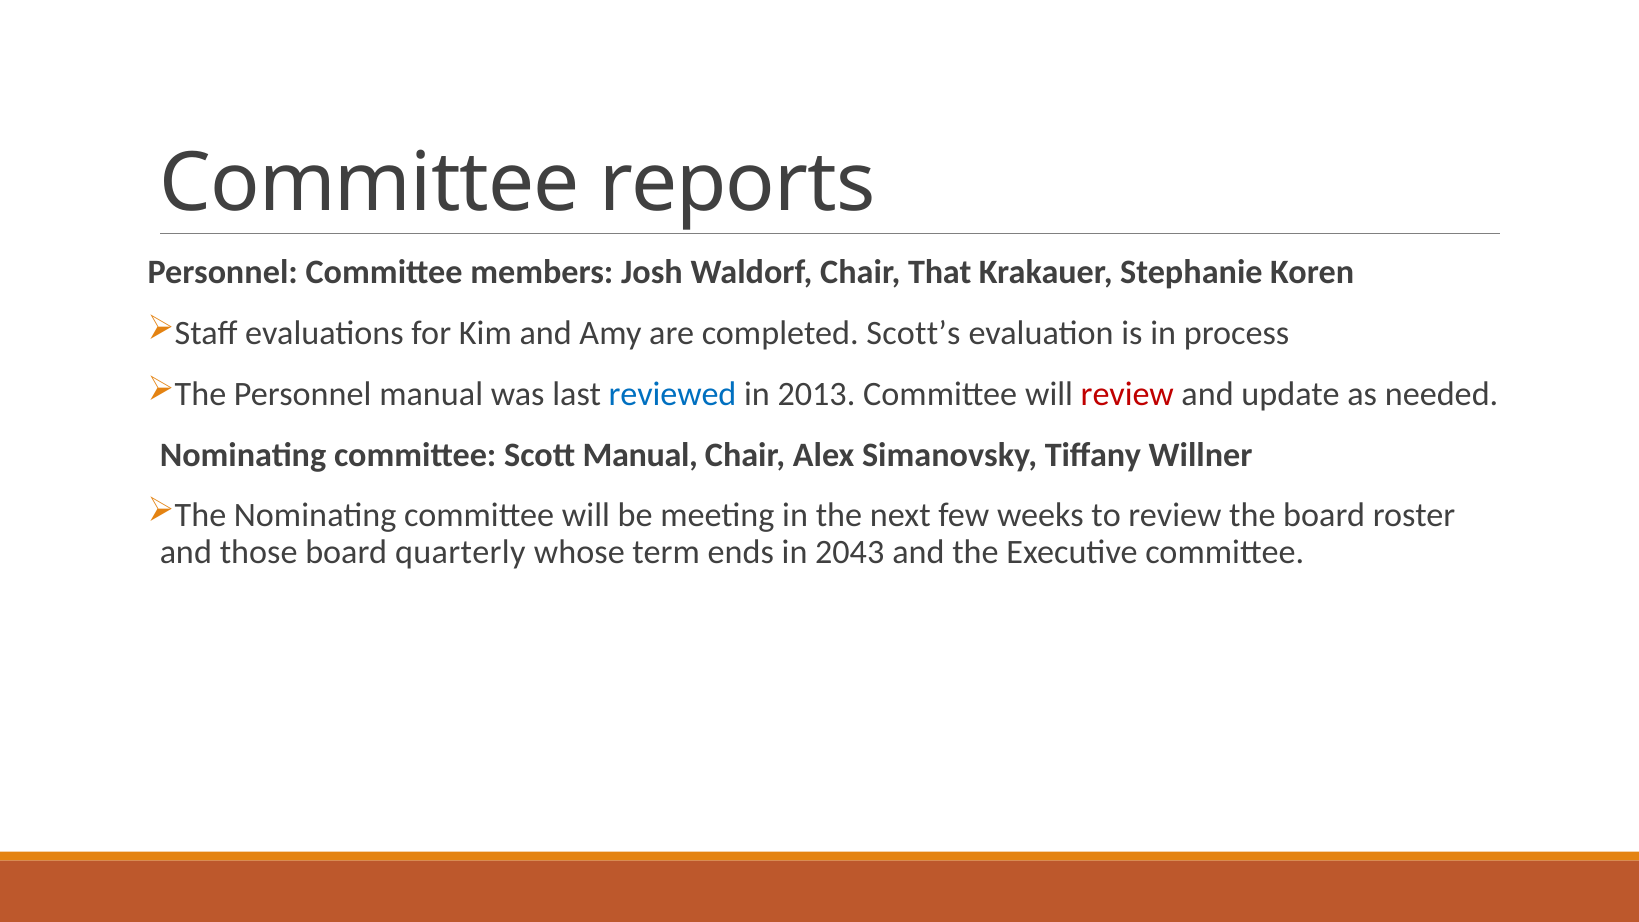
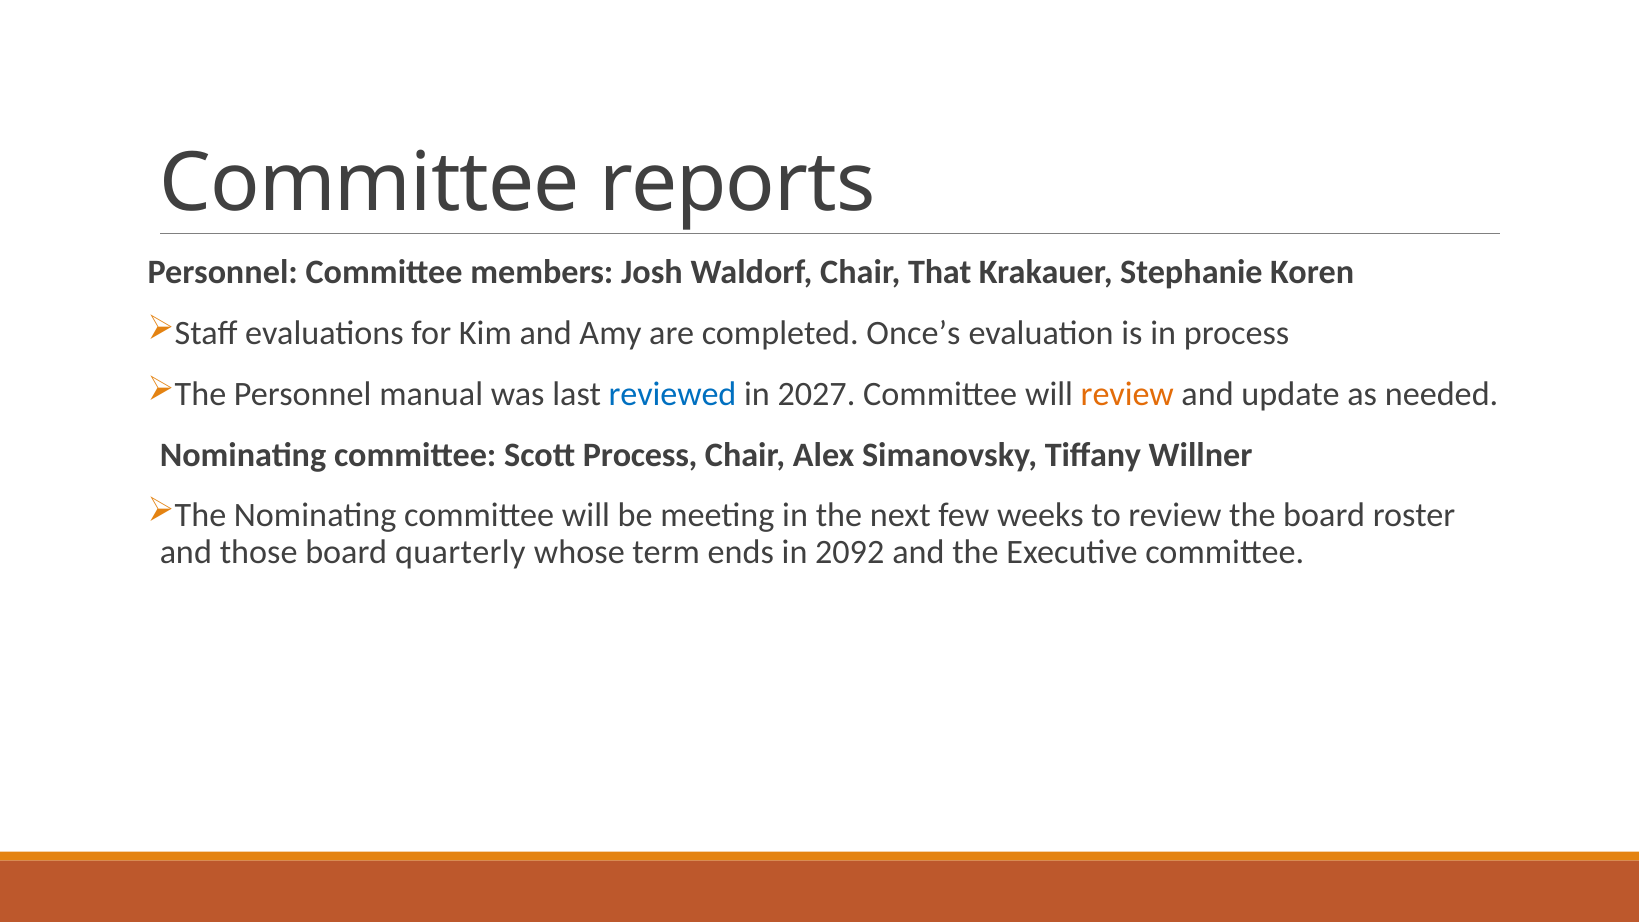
Scott’s: Scott’s -> Once’s
2013: 2013 -> 2027
review at (1127, 394) colour: red -> orange
Scott Manual: Manual -> Process
2043: 2043 -> 2092
